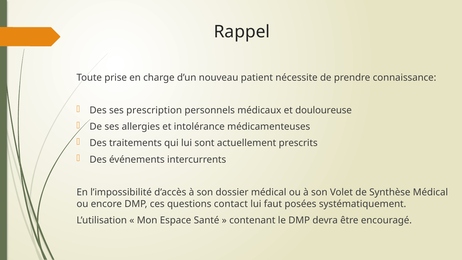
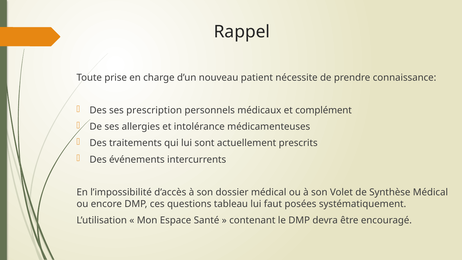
douloureuse: douloureuse -> complément
contact: contact -> tableau
